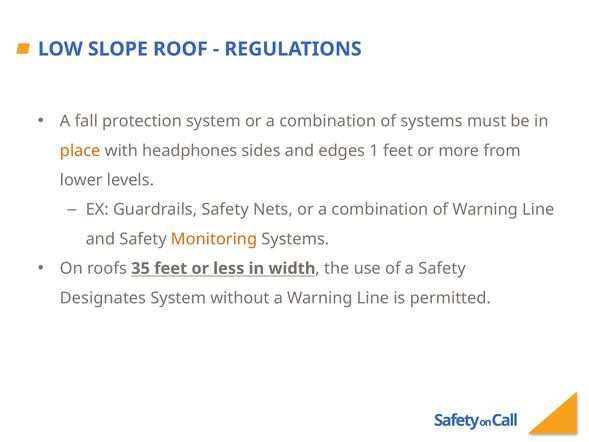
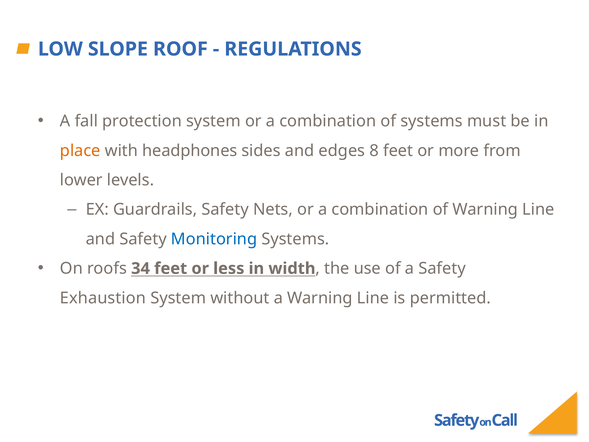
1: 1 -> 8
Monitoring colour: orange -> blue
35: 35 -> 34
Designates: Designates -> Exhaustion
